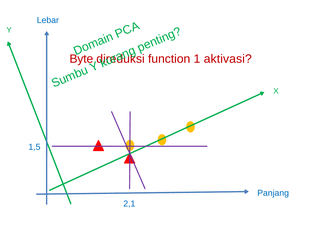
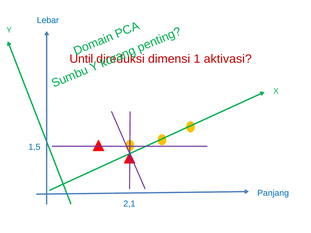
Byte: Byte -> Until
function: function -> dimensi
